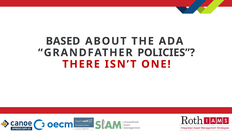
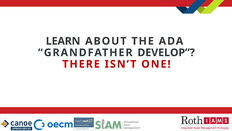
BASED: BASED -> LEARN
POLICIES: POLICIES -> DEVELOP
